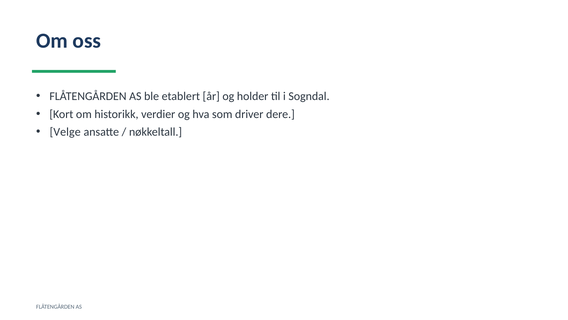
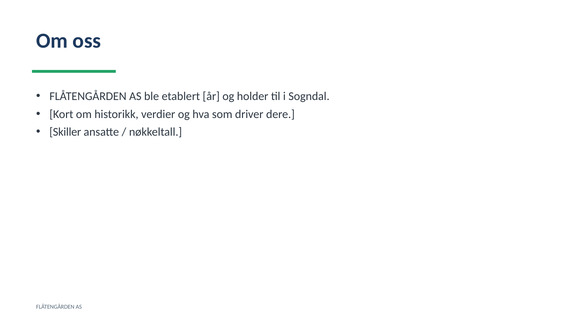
Velge: Velge -> Skiller
